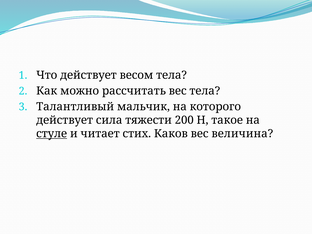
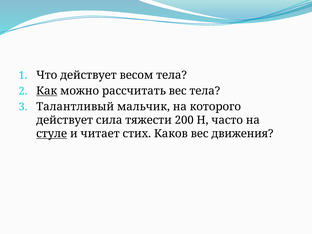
Как underline: none -> present
такое: такое -> часто
величина: величина -> движения
